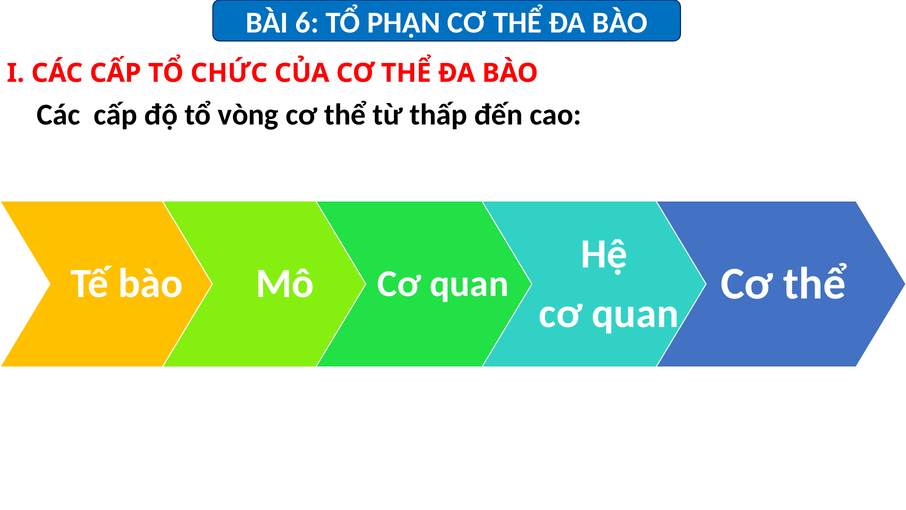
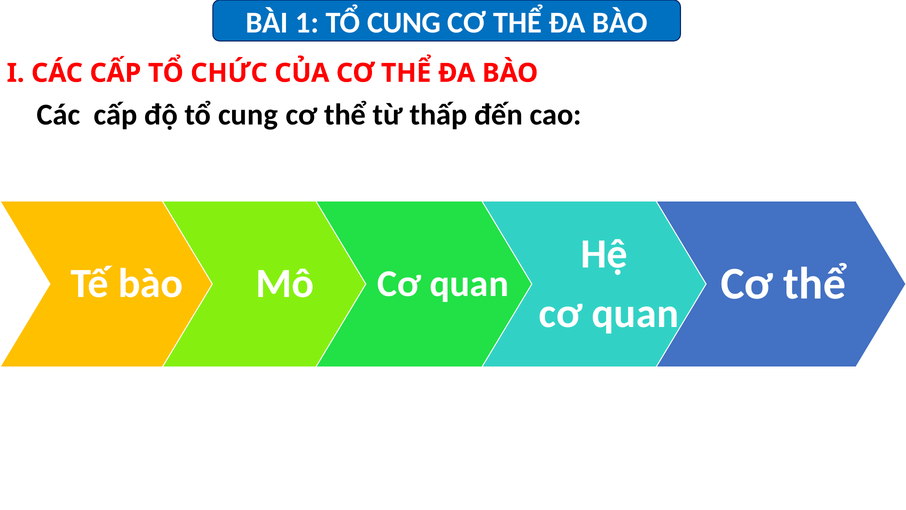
6: 6 -> 1
PHẬN at (404, 23): PHẬN -> CUNG
độ tổ vòng: vòng -> cung
